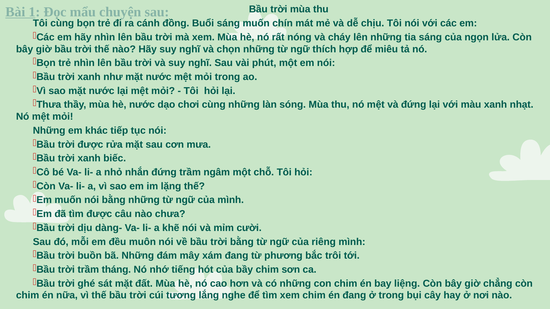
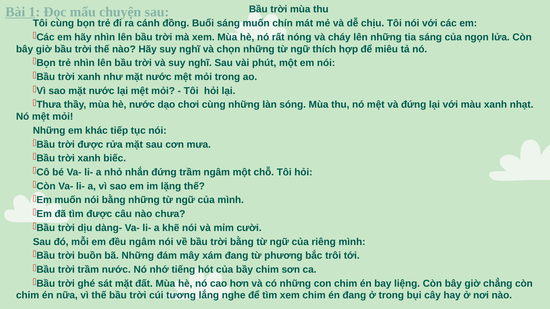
đều muôn: muôn -> ngâm
trầm tháng: tháng -> nước
